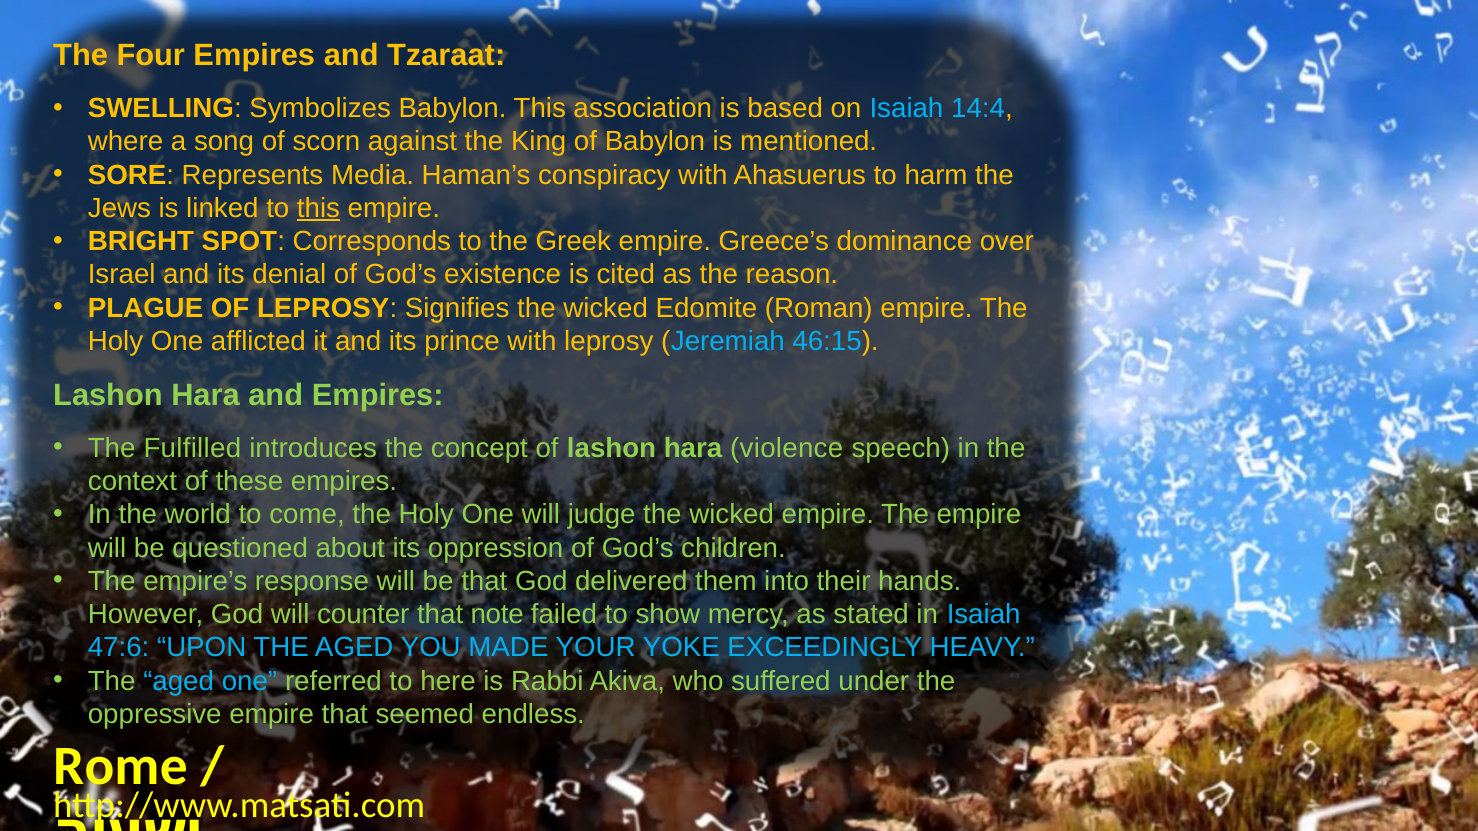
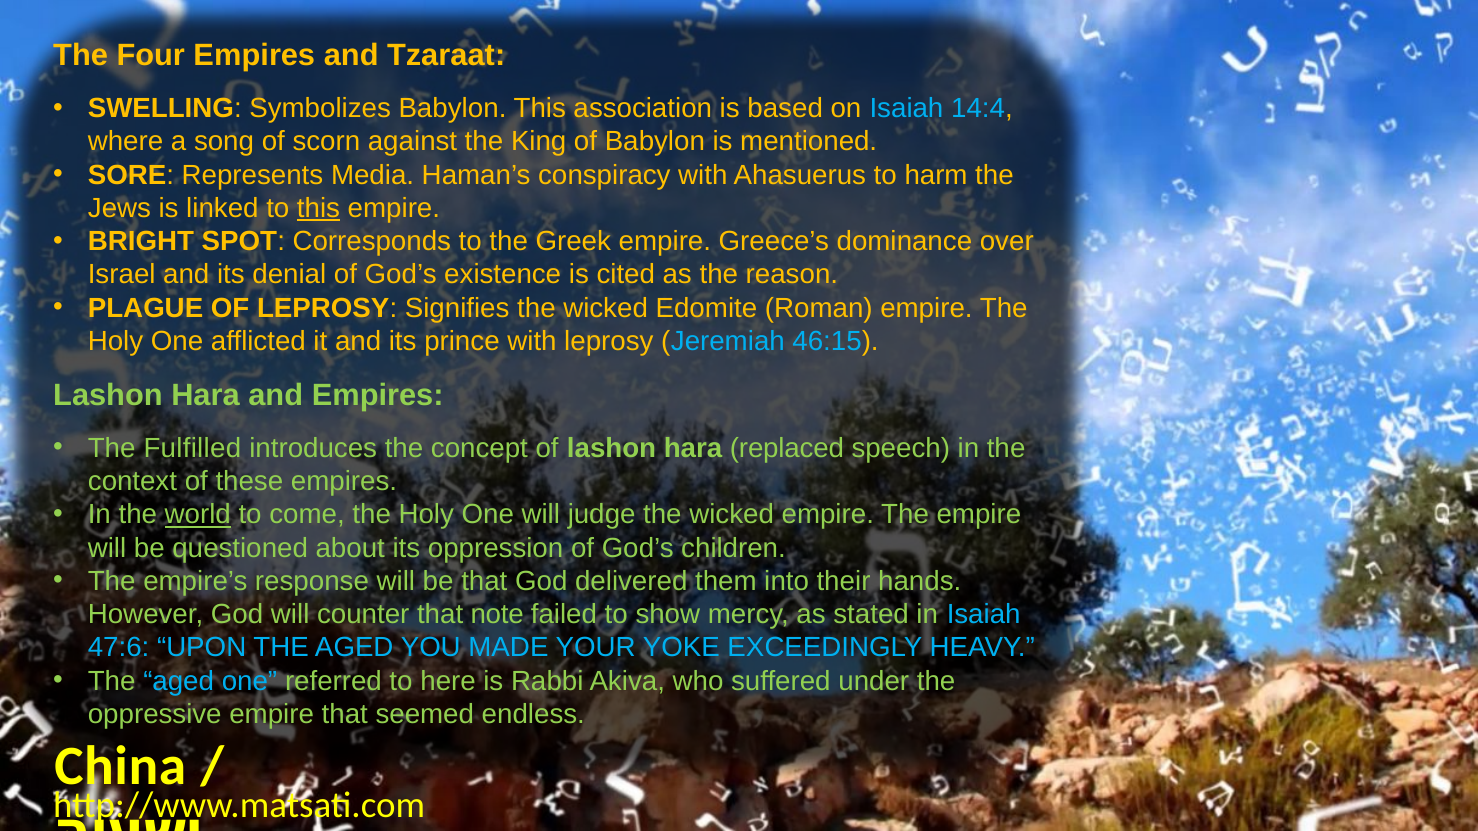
violence: violence -> replaced
world underline: none -> present
Rome: Rome -> China
